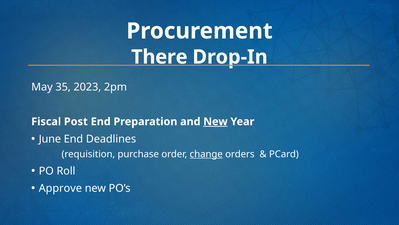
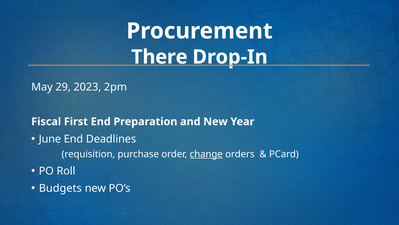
35: 35 -> 29
Post: Post -> First
New at (215, 121) underline: present -> none
Approve: Approve -> Budgets
